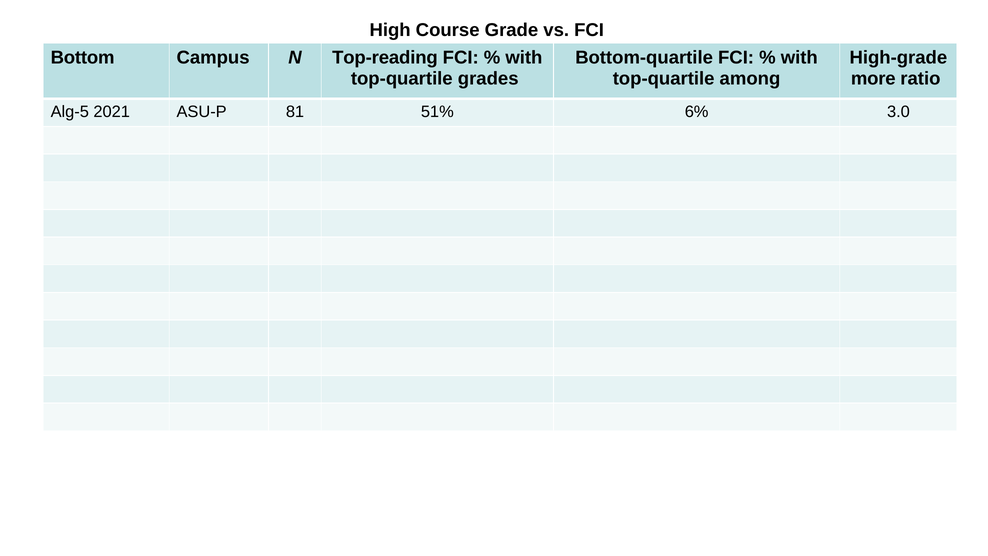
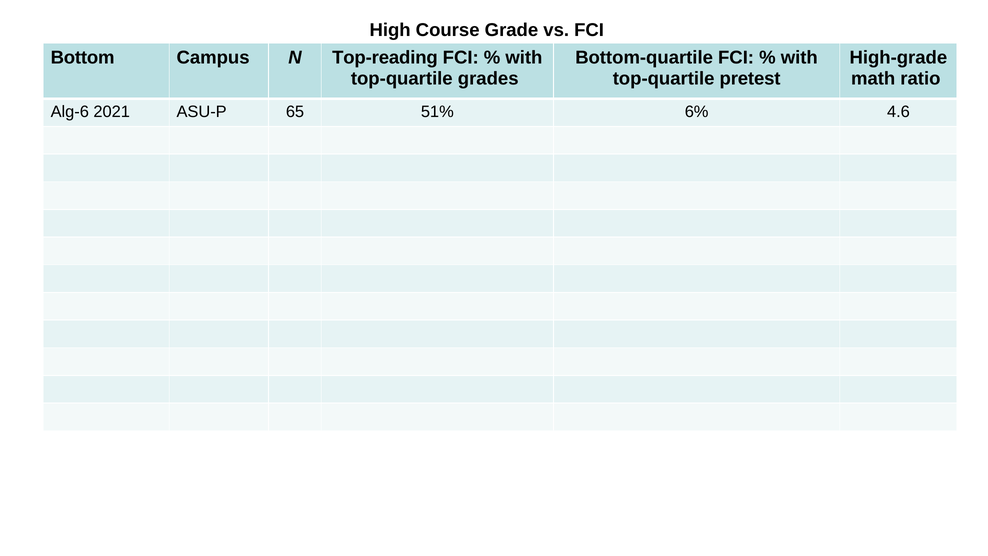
among: among -> pretest
more: more -> math
Alg-5: Alg-5 -> Alg-6
81: 81 -> 65
3.0: 3.0 -> 4.6
